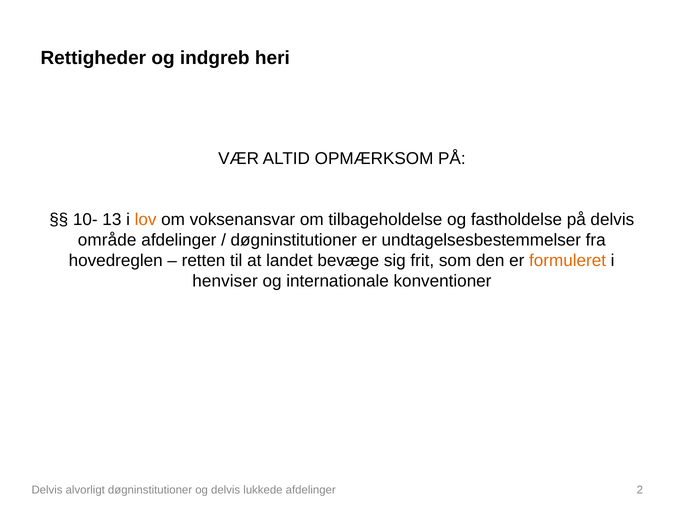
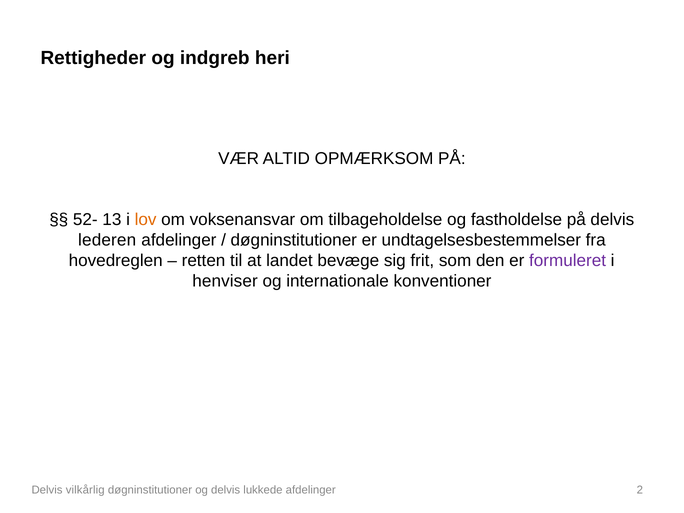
10-: 10- -> 52-
område: område -> lederen
formuleret colour: orange -> purple
alvorligt: alvorligt -> vilkårlig
